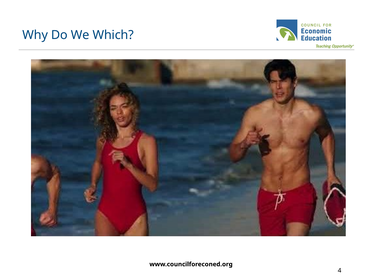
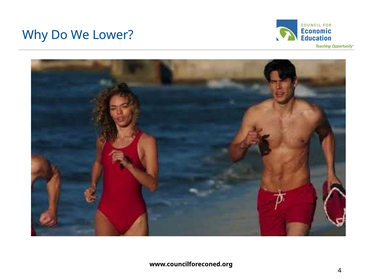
Which: Which -> Lower
